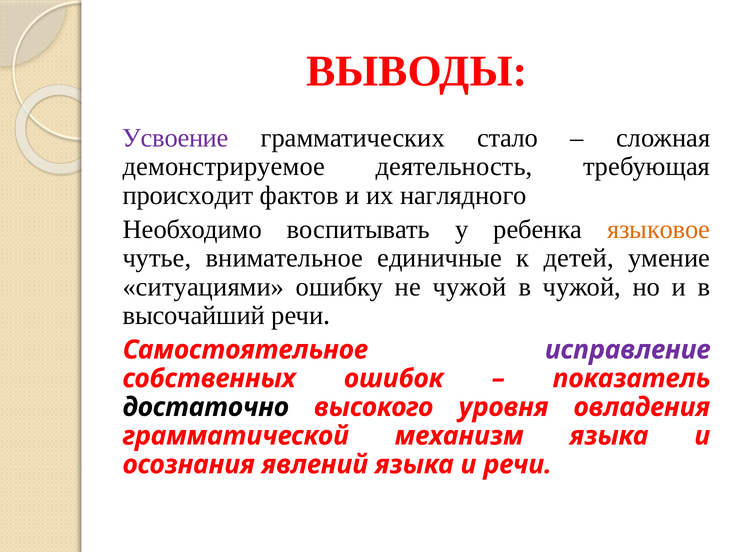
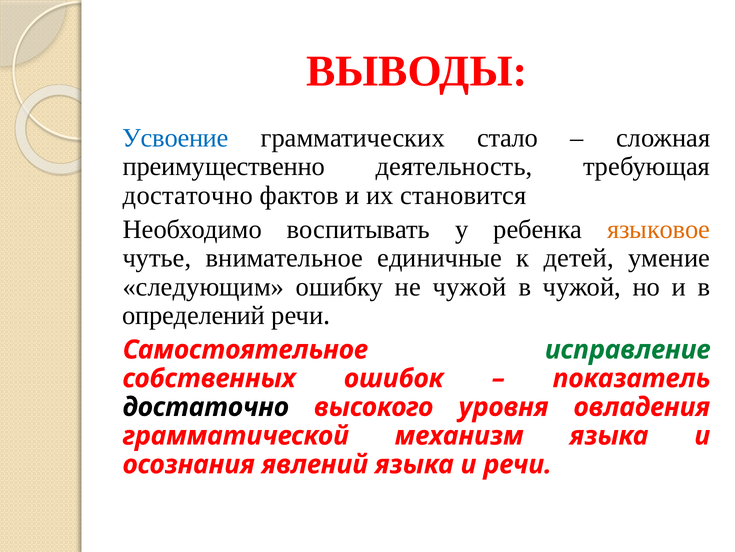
Усвоение colour: purple -> blue
демонстрируемое: демонстрируемое -> преимущественно
происходит at (188, 195): происходит -> достаточно
наглядного: наглядного -> становится
ситуациями: ситуациями -> следующим
высочайший: высочайший -> определений
исправление colour: purple -> green
